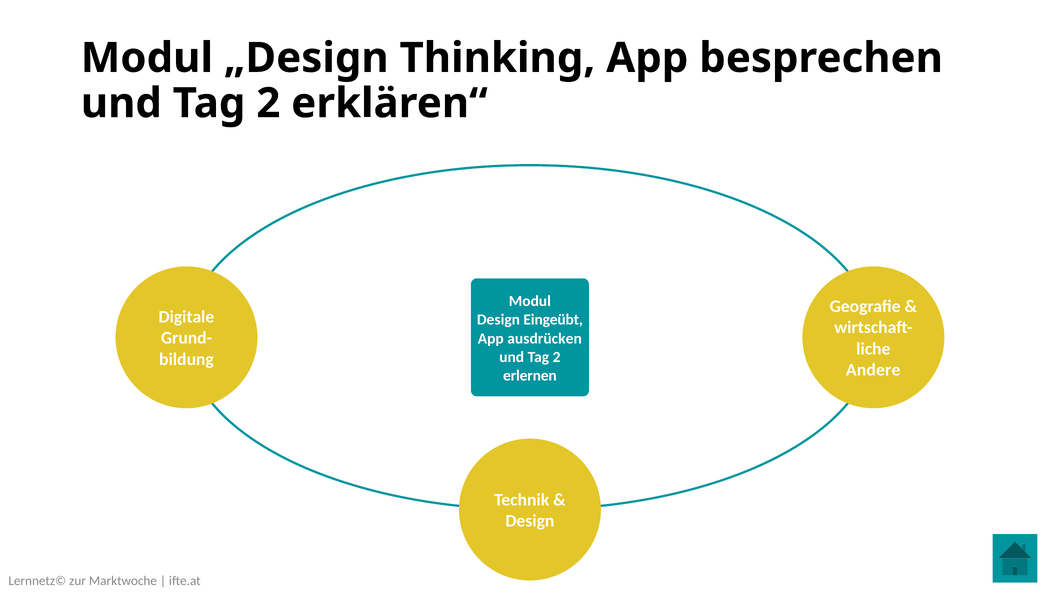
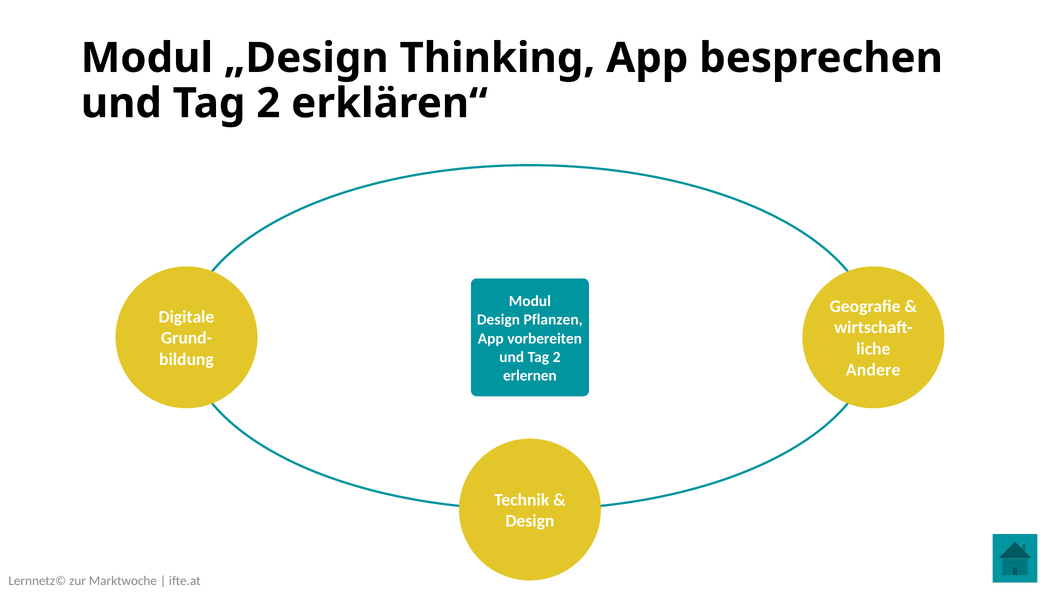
Eingeübt: Eingeübt -> Pflanzen
ausdrücken: ausdrücken -> vorbereiten
